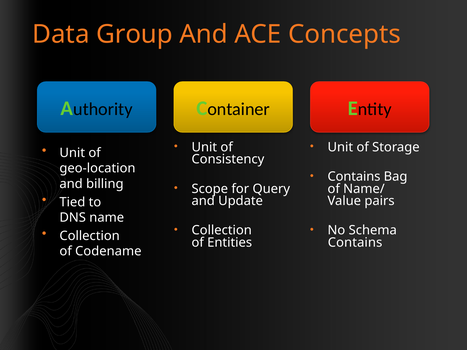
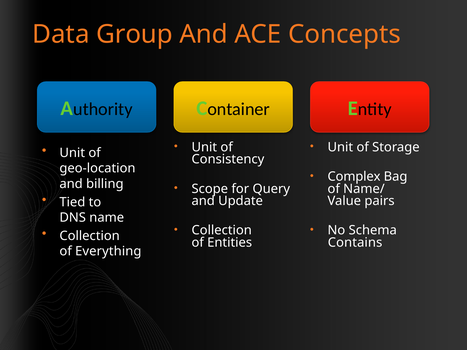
Contains at (354, 177): Contains -> Complex
Codename: Codename -> Everything
